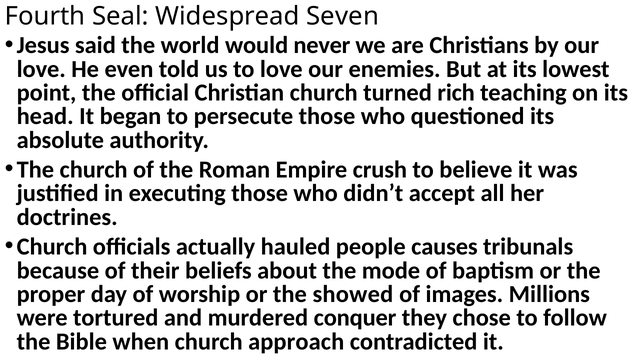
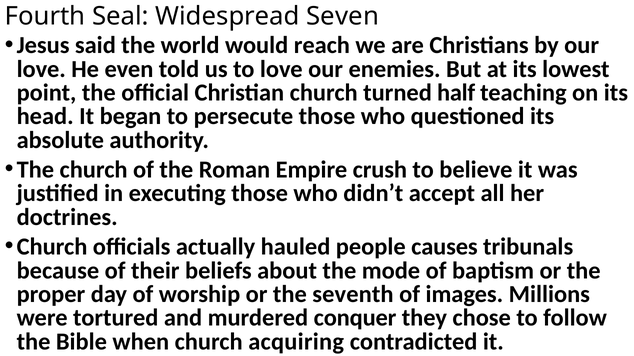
never: never -> reach
rich: rich -> half
showed: showed -> seventh
approach: approach -> acquiring
